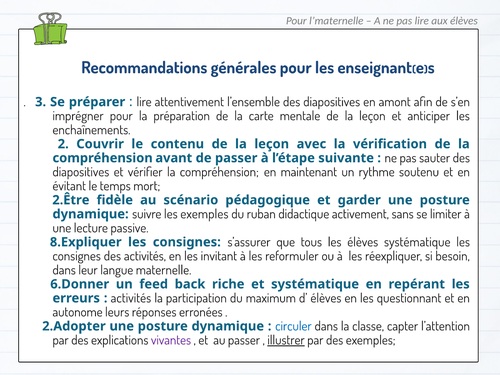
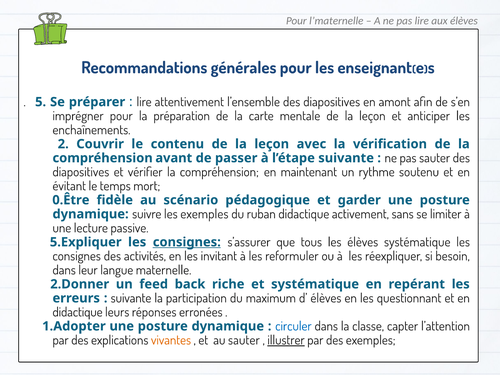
3: 3 -> 5
2.Être: 2.Être -> 0.Être
8.Expliquer: 8.Expliquer -> 5.Expliquer
consignes at (187, 242) underline: none -> present
6.Donner: 6.Donner -> 2.Donner
activités at (131, 298): activités -> suivante
autonome at (78, 312): autonome -> didactique
2.Adopter: 2.Adopter -> 1.Adopter
vivantes colour: purple -> orange
au passer: passer -> sauter
